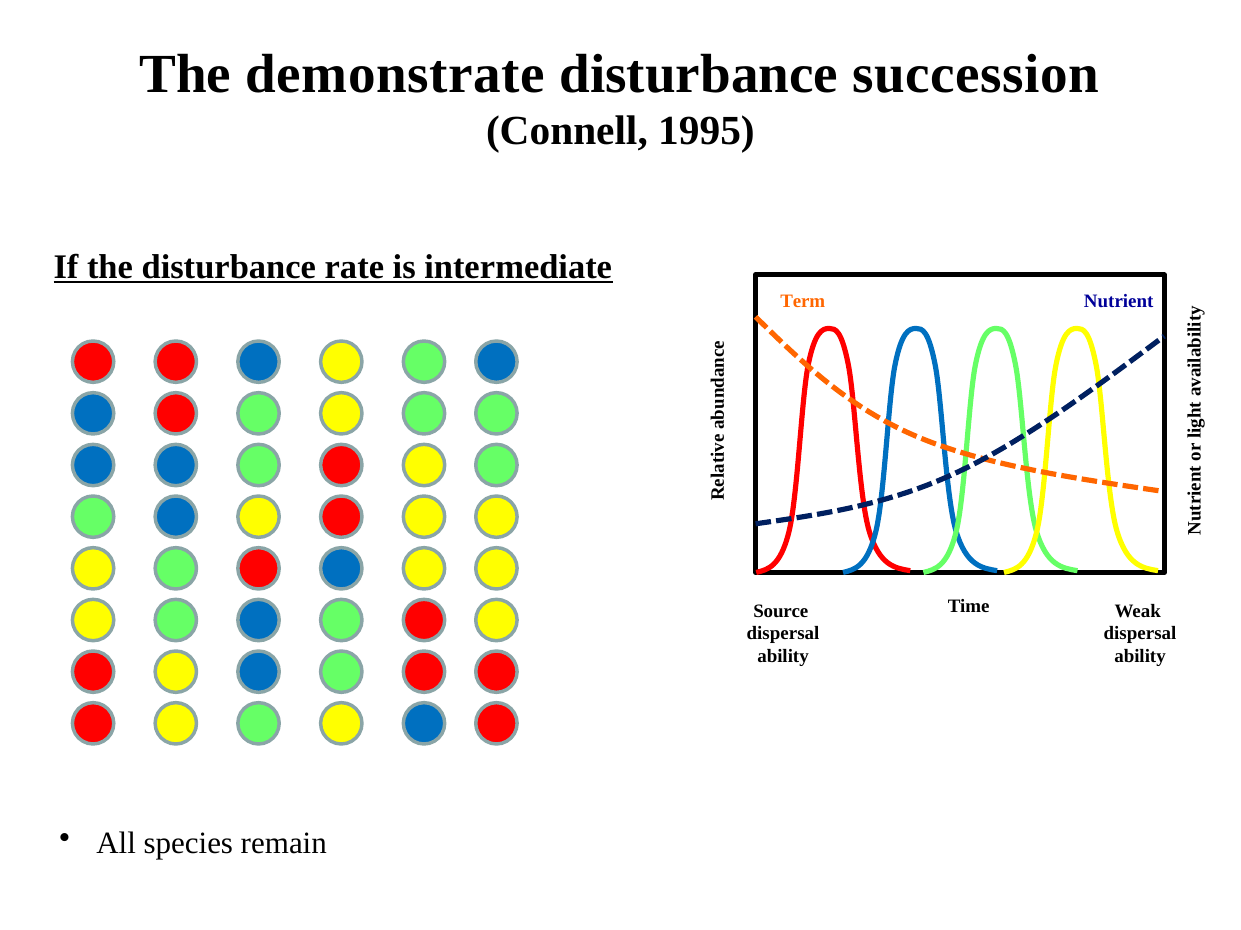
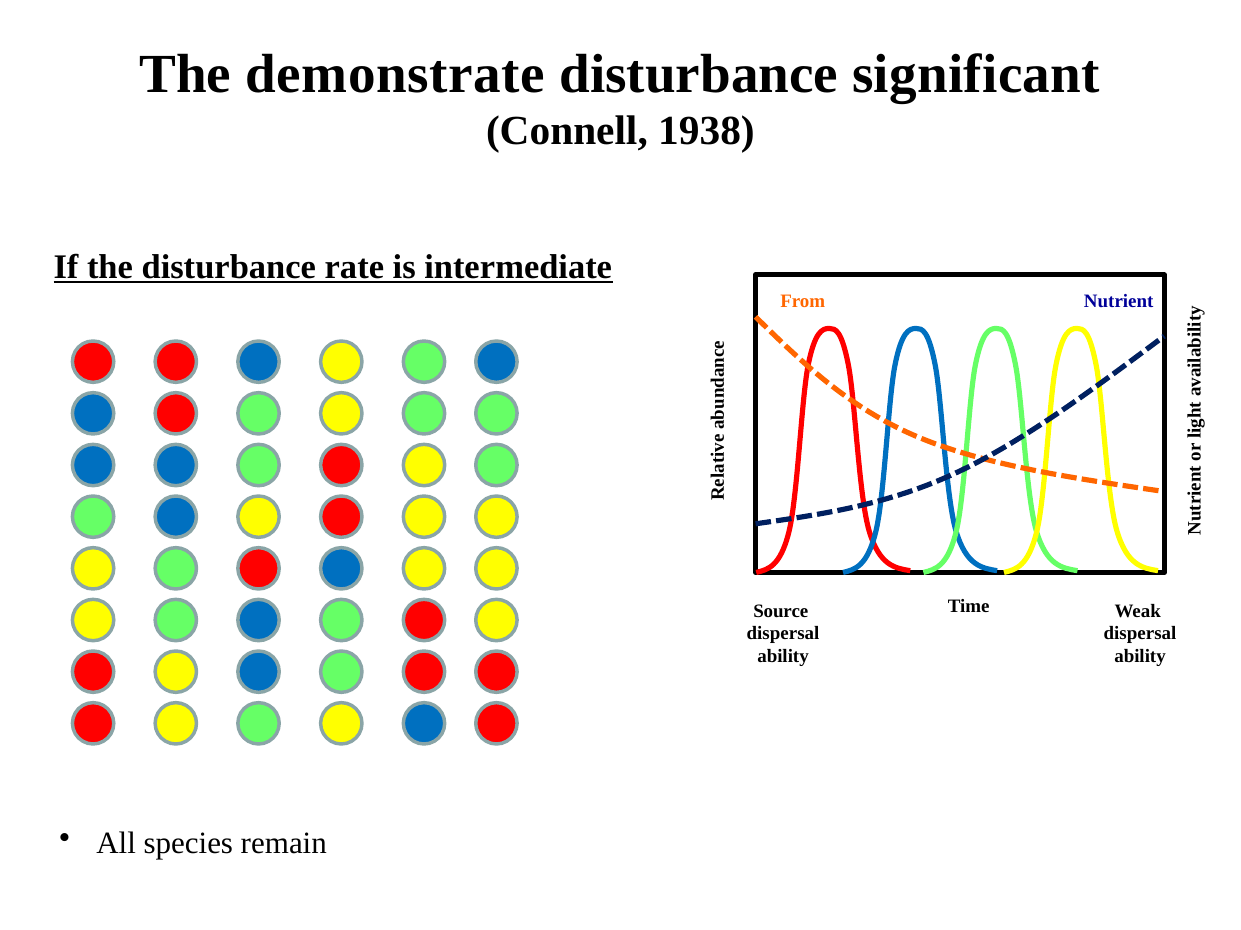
succession: succession -> significant
1995: 1995 -> 1938
Term: Term -> From
